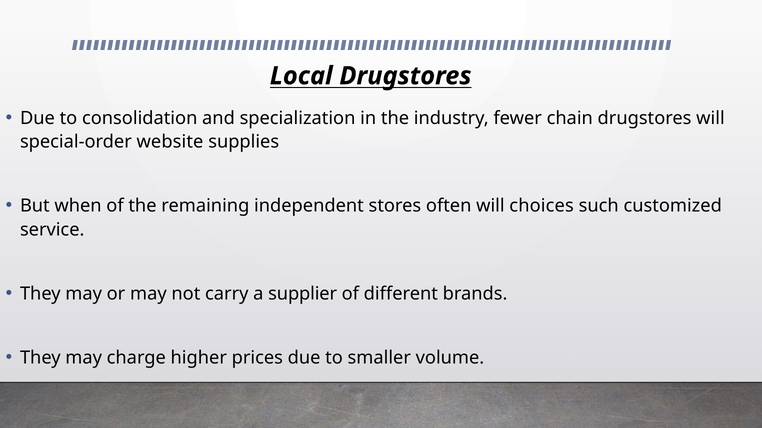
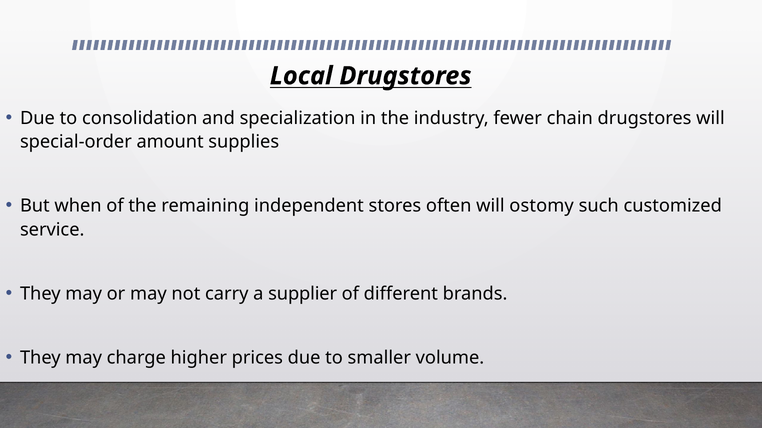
website: website -> amount
choices: choices -> ostomy
